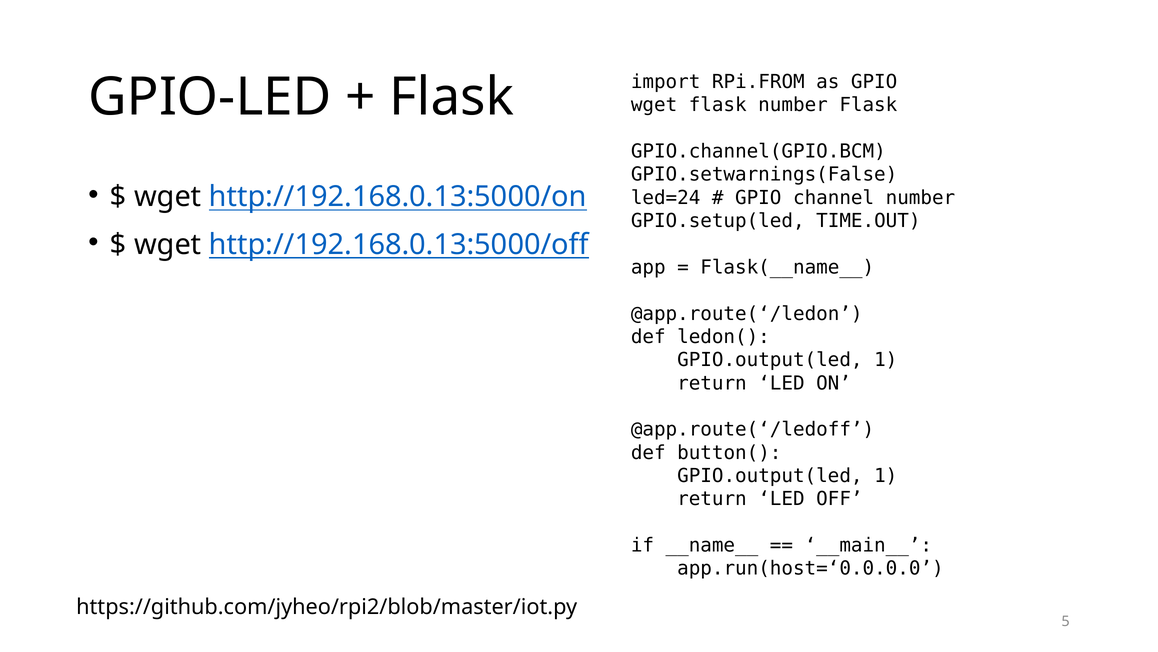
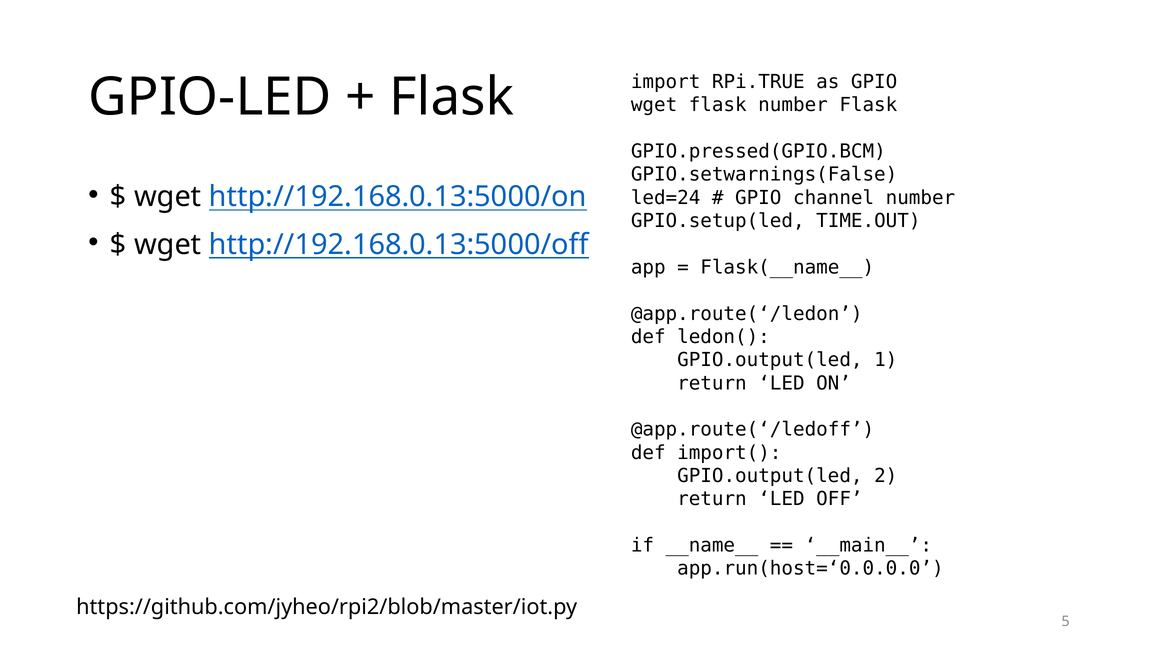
RPi.FROM: RPi.FROM -> RPi.TRUE
GPIO.channel(GPIO.BCM: GPIO.channel(GPIO.BCM -> GPIO.pressed(GPIO.BCM
button(: button( -> import(
1 at (886, 475): 1 -> 2
